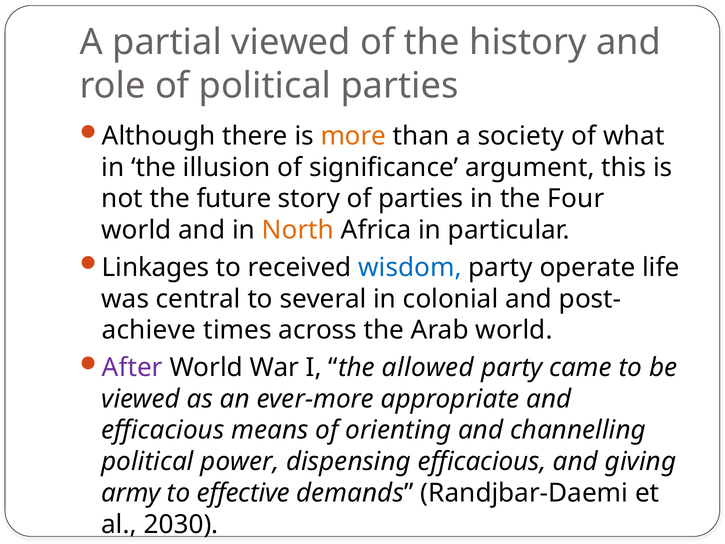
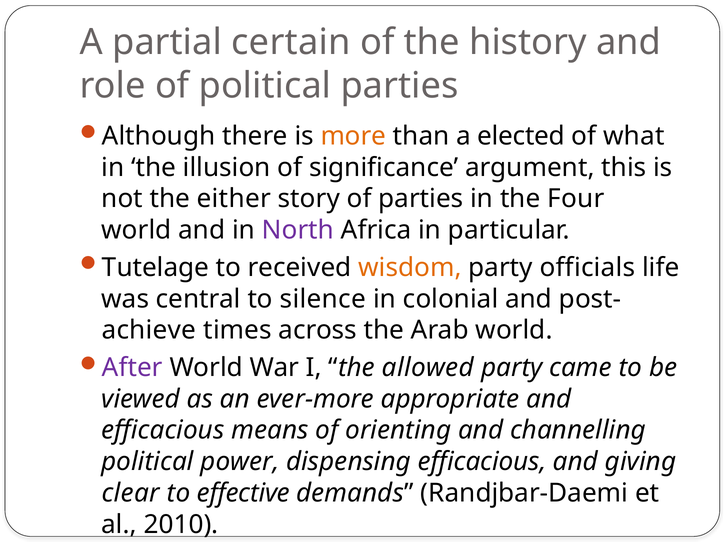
partial viewed: viewed -> certain
society: society -> elected
future: future -> either
North colour: orange -> purple
Linkages: Linkages -> Tutelage
wisdom colour: blue -> orange
operate: operate -> officials
several: several -> silence
army: army -> clear
2030: 2030 -> 2010
